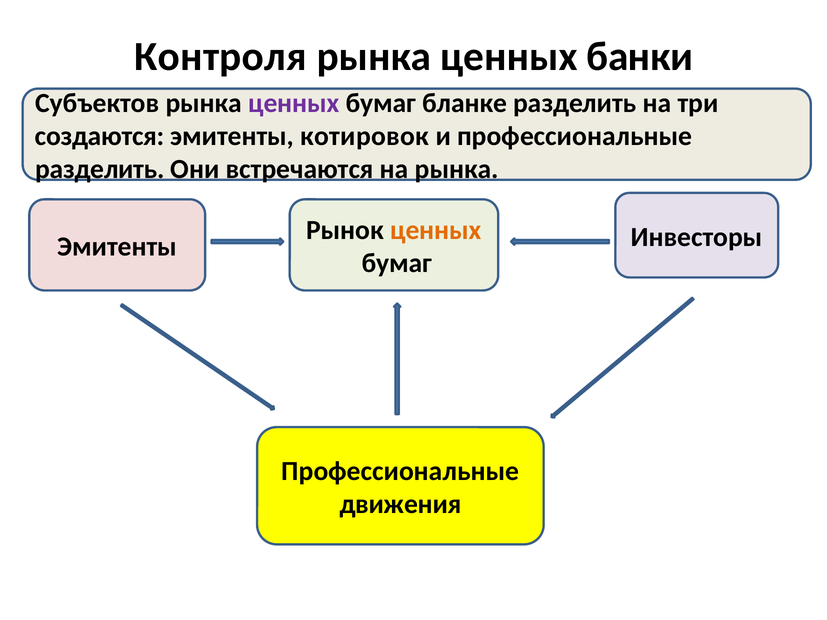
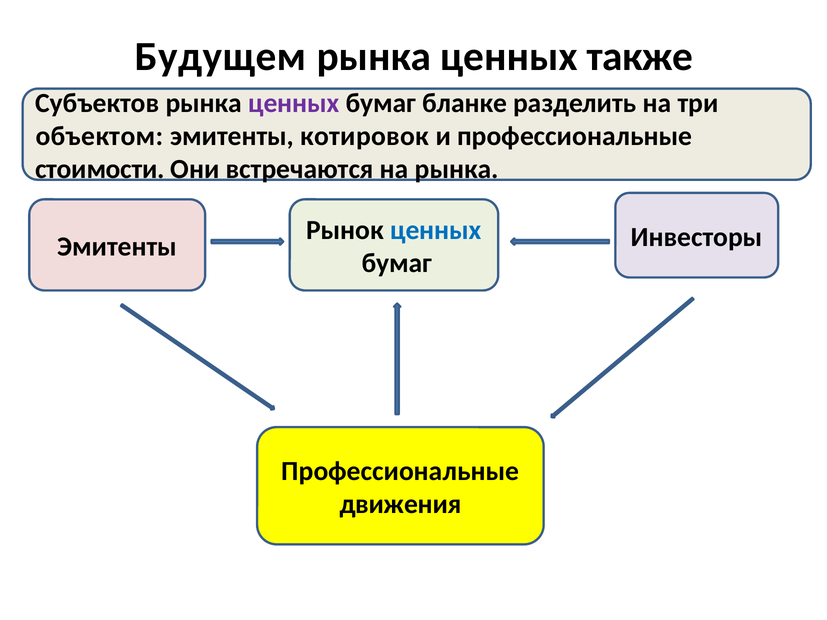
Контроля: Контроля -> Будущем
банки: банки -> также
создаются: создаются -> объектом
разделить at (100, 169): разделить -> стоимости
ценных at (436, 230) colour: orange -> blue
